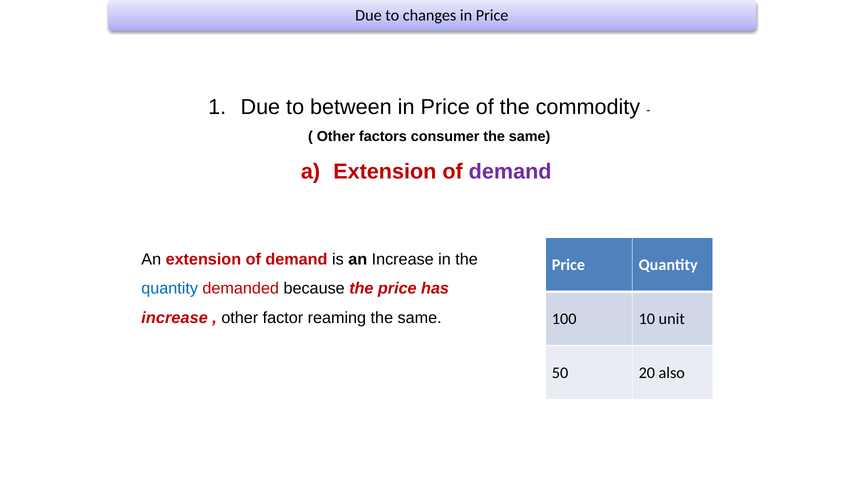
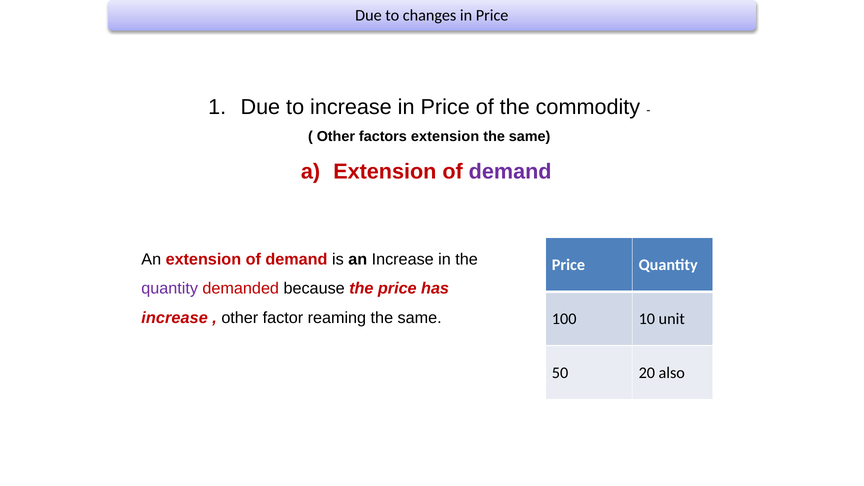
to between: between -> increase
factors consumer: consumer -> extension
quantity at (170, 288) colour: blue -> purple
